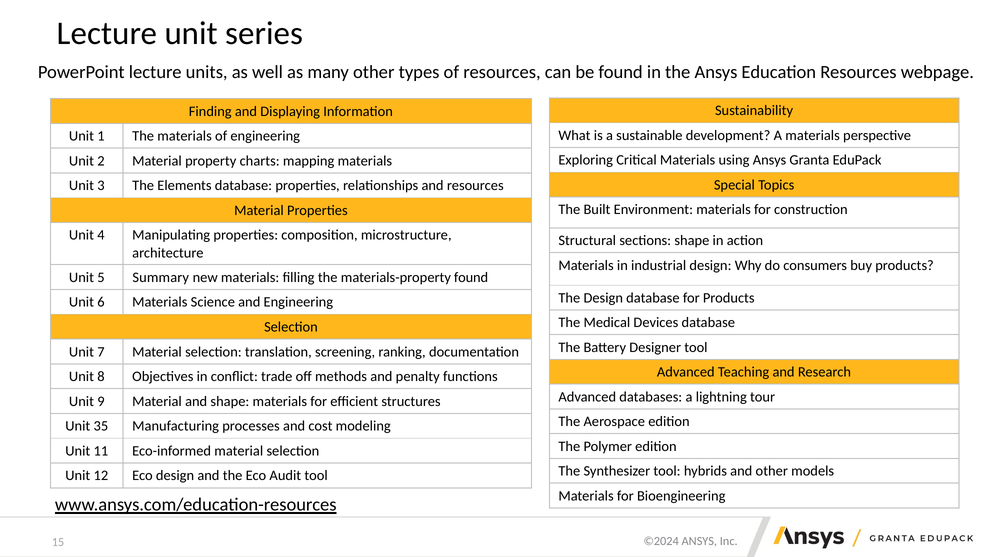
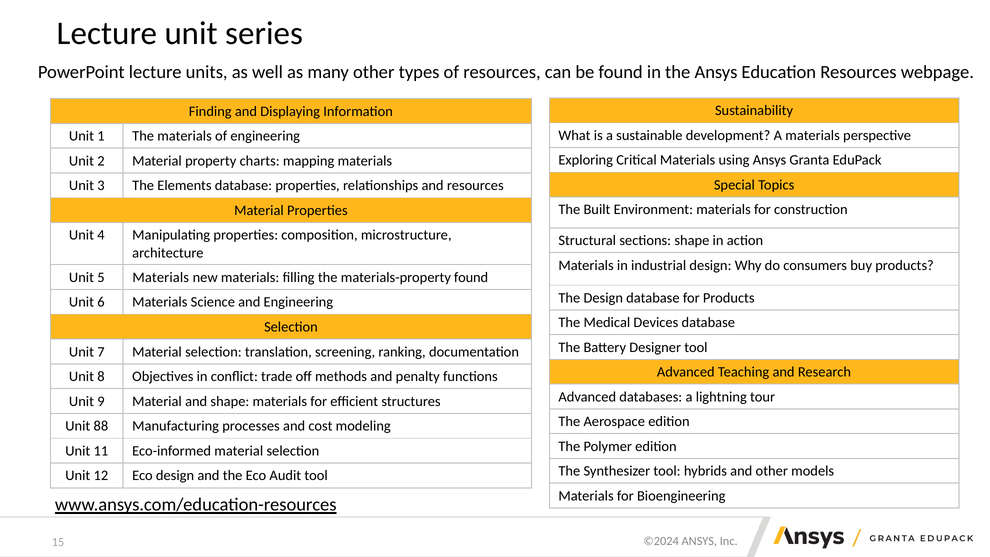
5 Summary: Summary -> Materials
35: 35 -> 88
